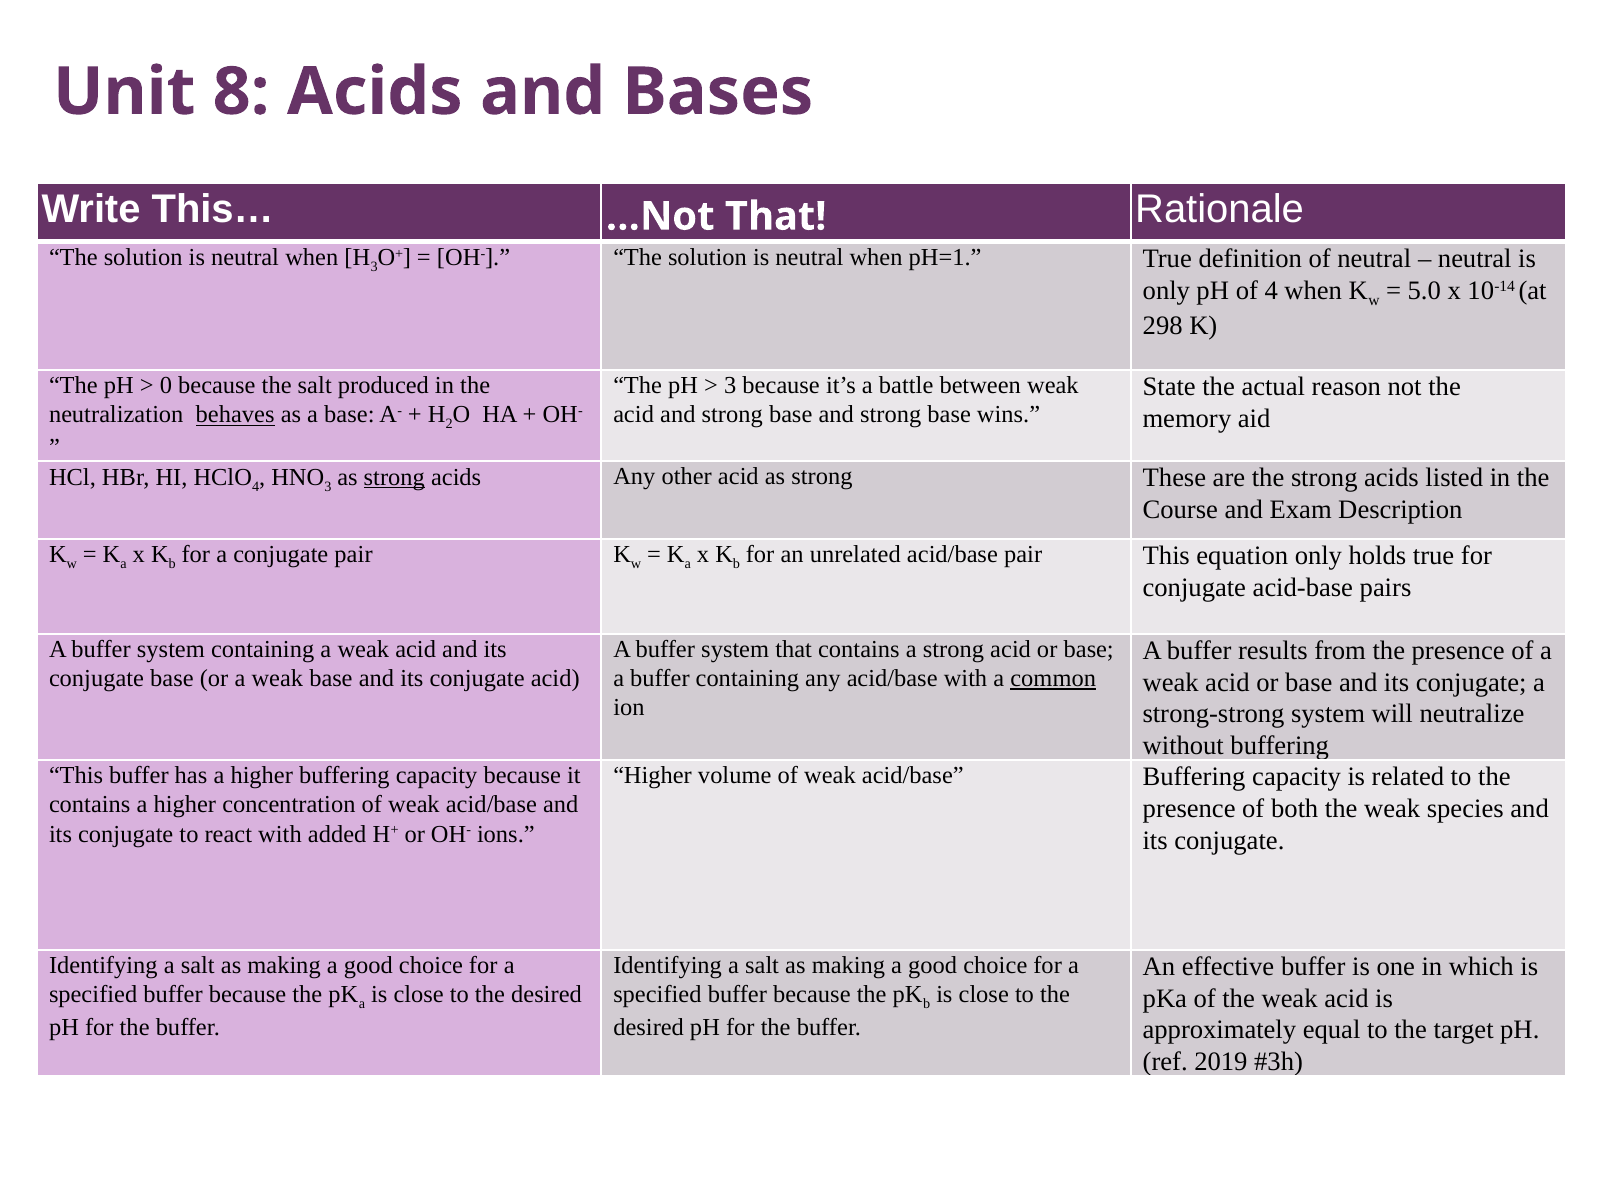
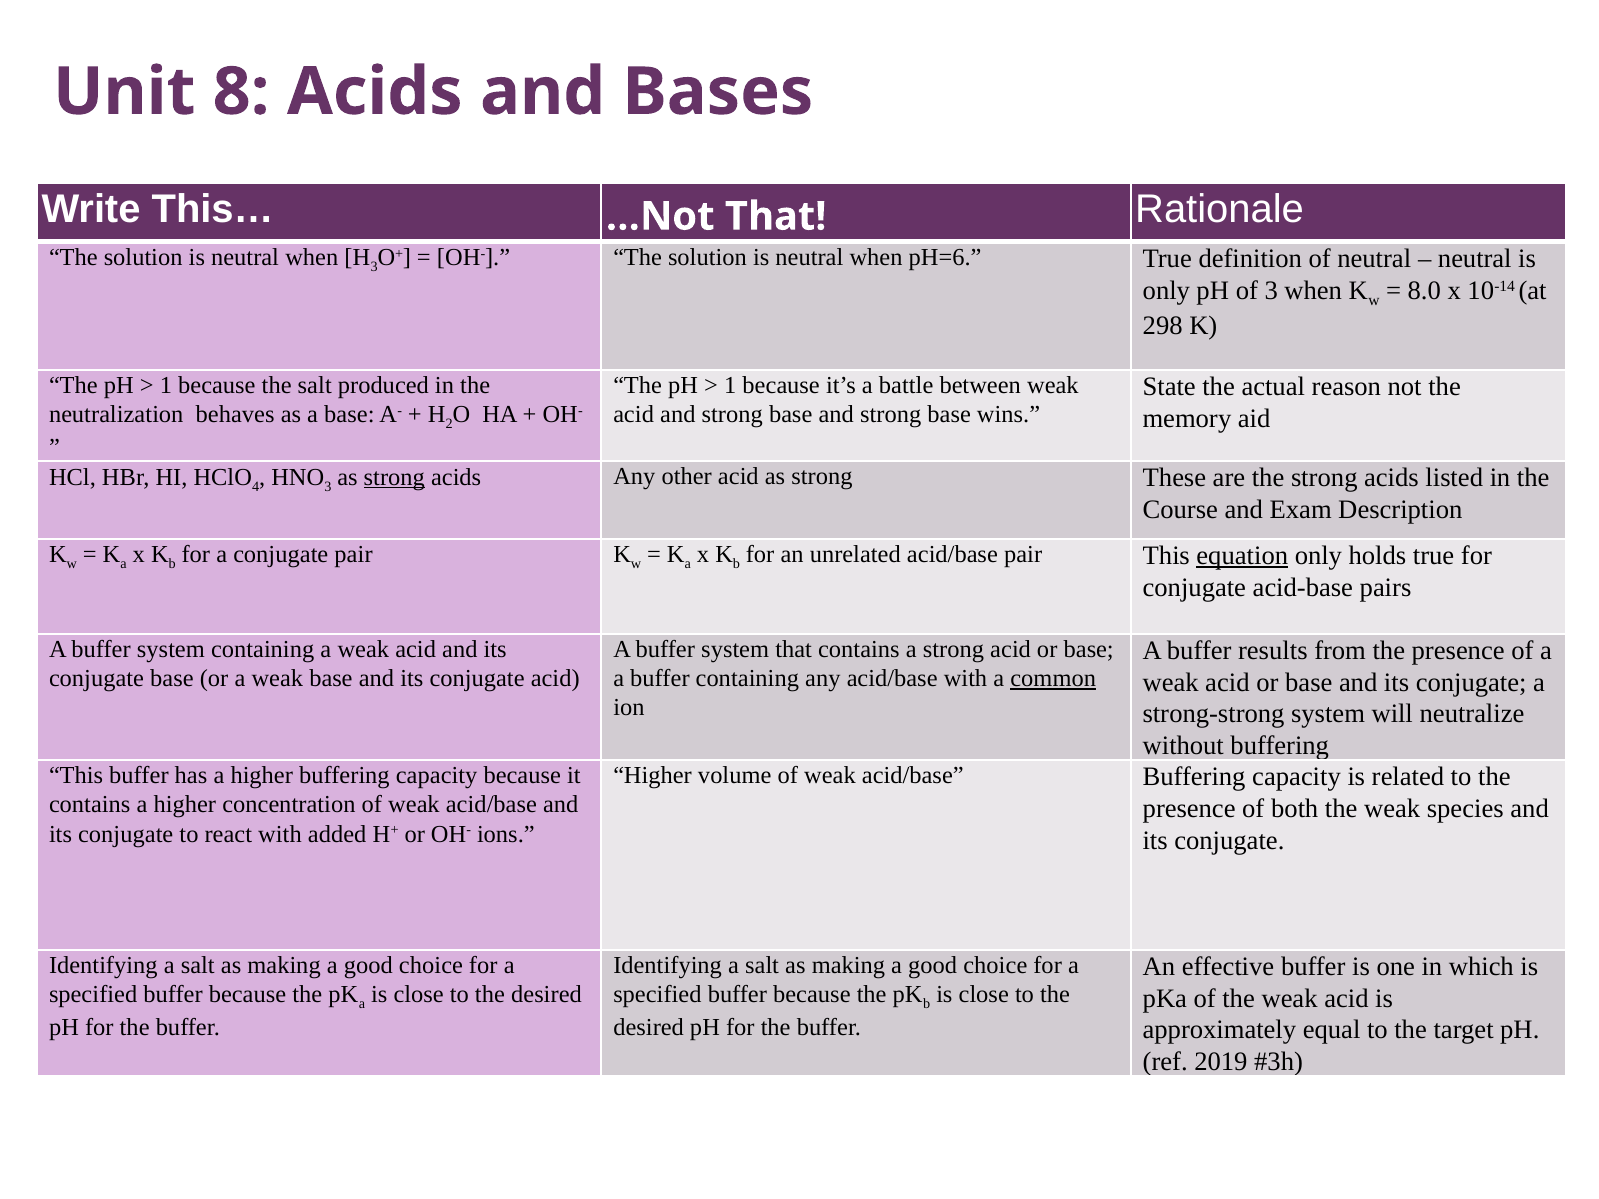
pH=1: pH=1 -> pH=6
of 4: 4 -> 3
5.0: 5.0 -> 8.0
0 at (166, 386): 0 -> 1
3 at (730, 386): 3 -> 1
behaves underline: present -> none
equation underline: none -> present
